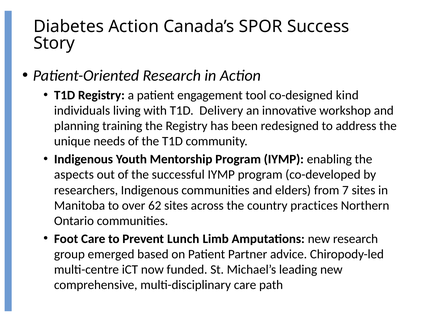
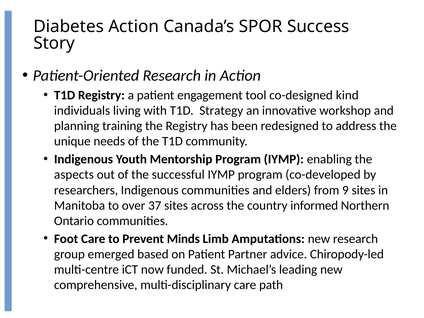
Delivery: Delivery -> Strategy
7: 7 -> 9
62: 62 -> 37
practices: practices -> informed
Lunch: Lunch -> Minds
